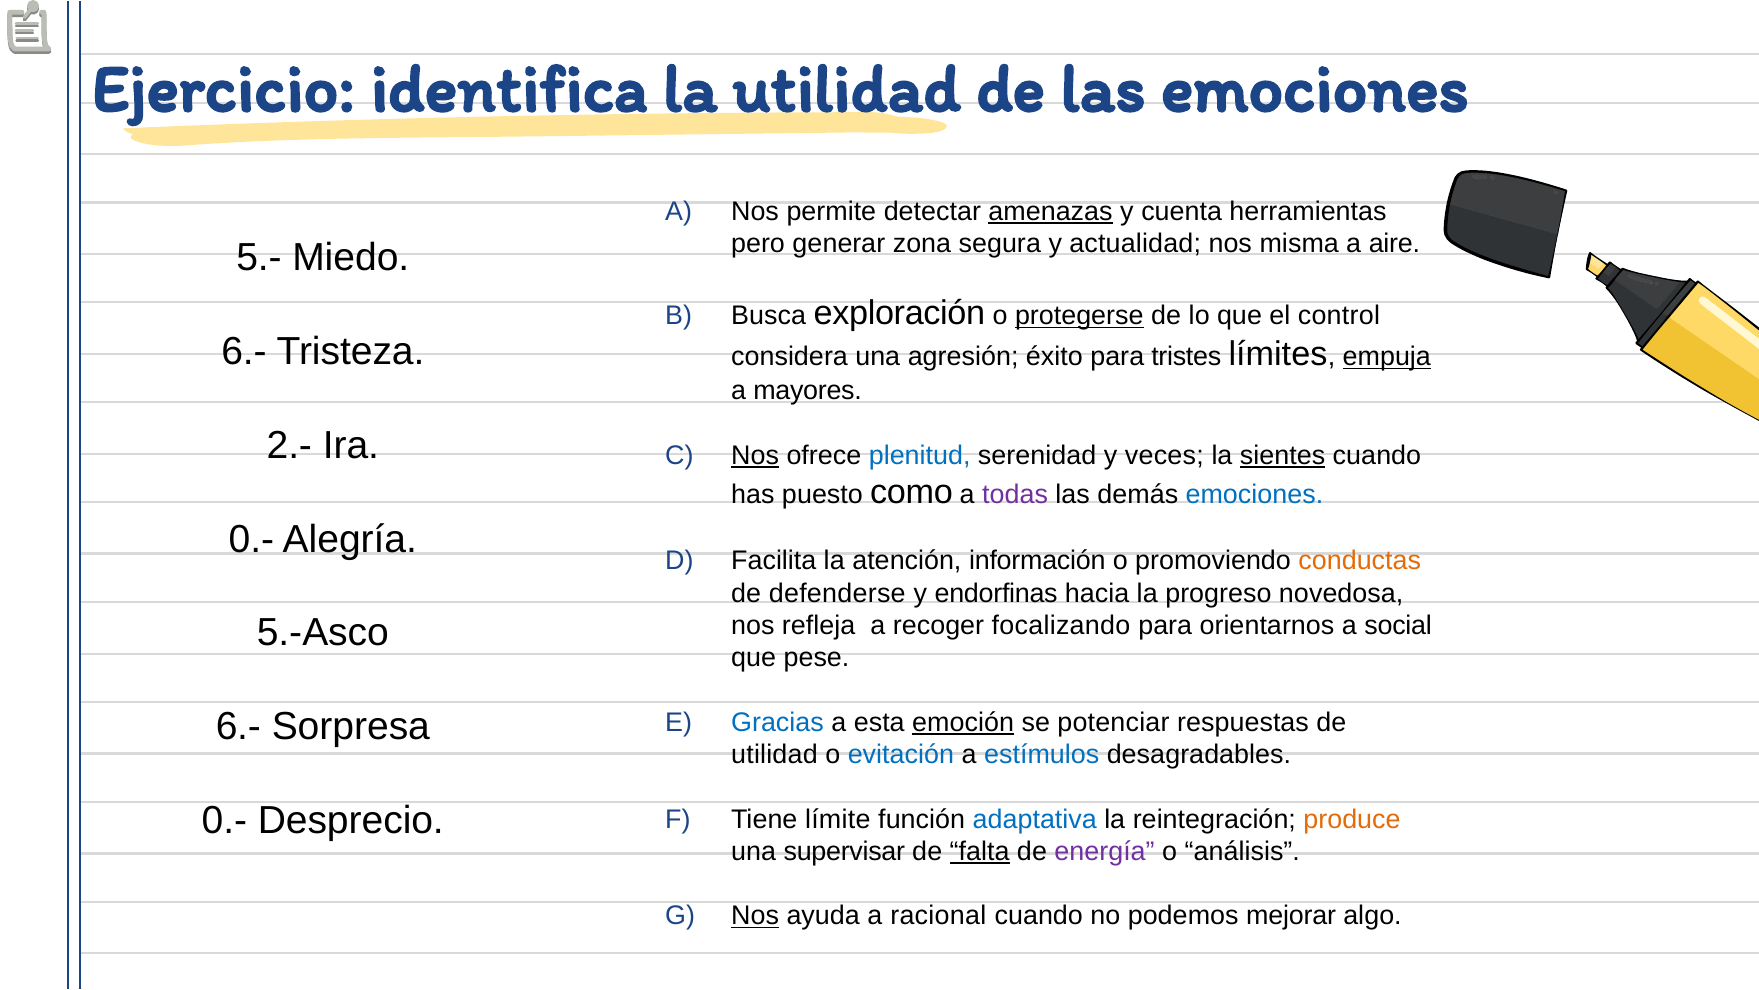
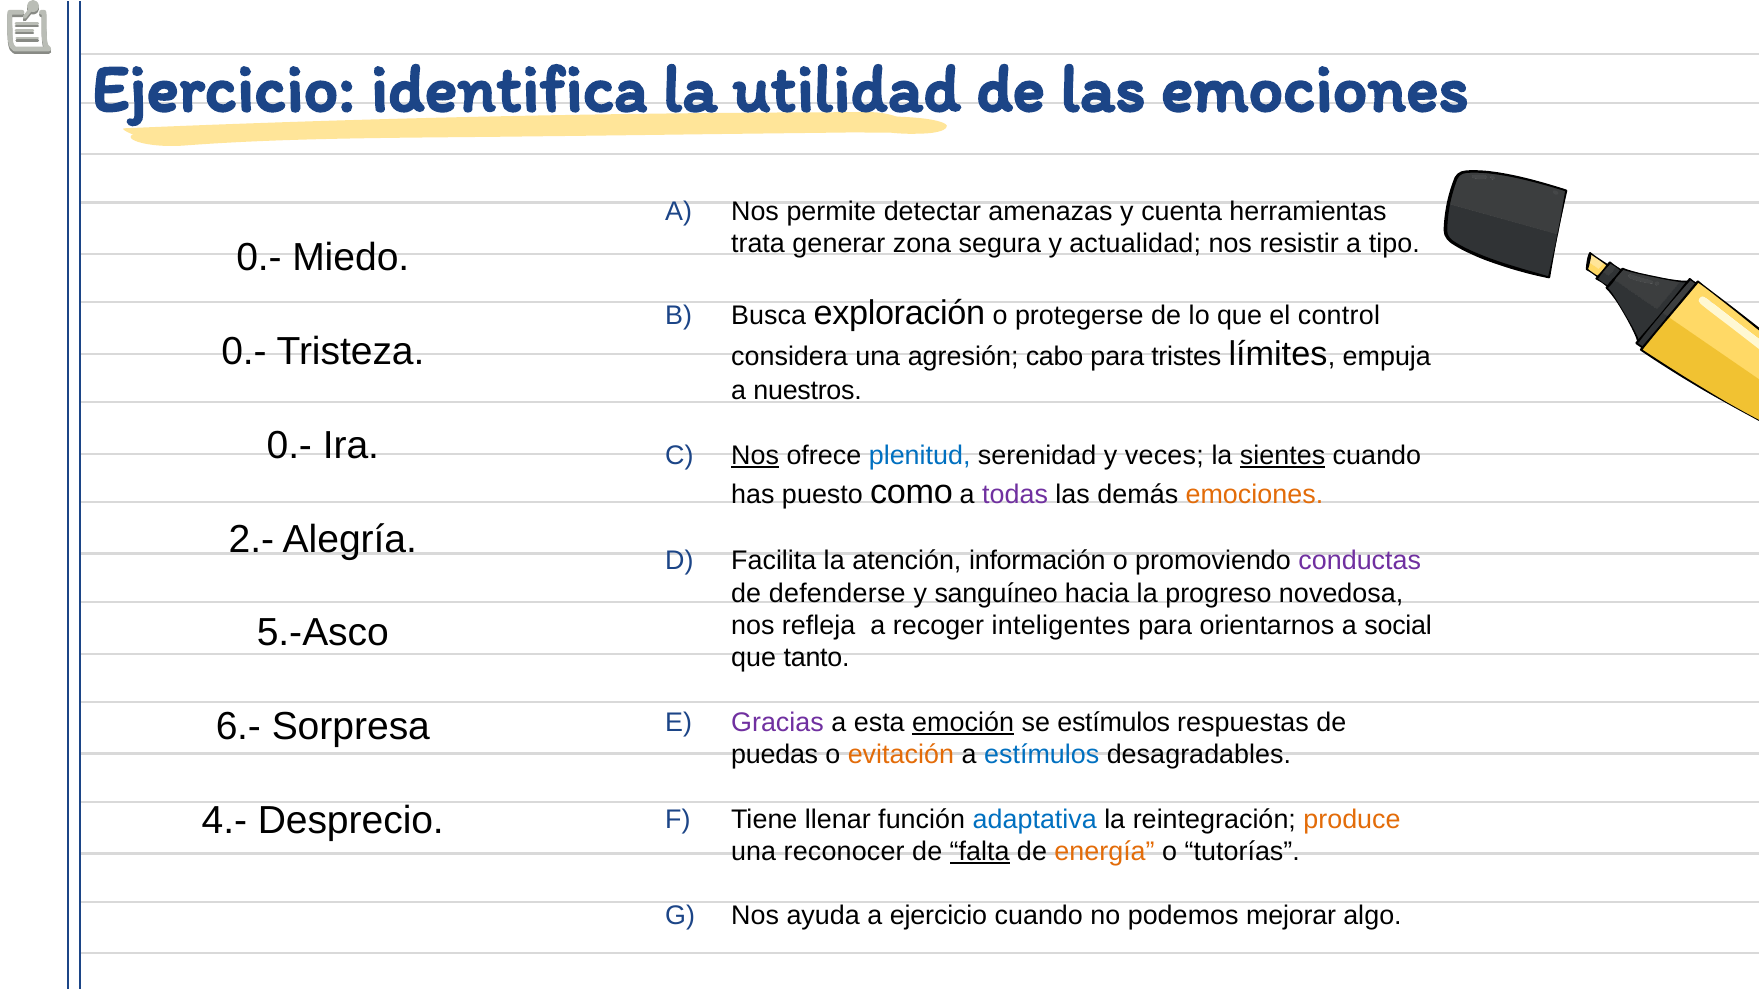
amenazas underline: present -> none
pero: pero -> trata
misma: misma -> resistir
aire: aire -> tipo
5.- at (259, 258): 5.- -> 0.-
protegerse underline: present -> none
6.- at (244, 351): 6.- -> 0.-
éxito: éxito -> cabo
empuja underline: present -> none
mayores: mayores -> nuestros
2.- at (289, 445): 2.- -> 0.-
emociones at (1254, 495) colour: blue -> orange
0.- at (251, 539): 0.- -> 2.-
conductas colour: orange -> purple
endorfinas: endorfinas -> sanguíneo
focalizando: focalizando -> inteligentes
pese: pese -> tanto
Gracias colour: blue -> purple
se potenciar: potenciar -> estímulos
utilidad at (774, 754): utilidad -> puedas
evitación colour: blue -> orange
0.- at (224, 820): 0.- -> 4.-
límite: límite -> llenar
supervisar: supervisar -> reconocer
energía colour: purple -> orange
análisis: análisis -> tutorías
Nos at (755, 916) underline: present -> none
a racional: racional -> ejercicio
